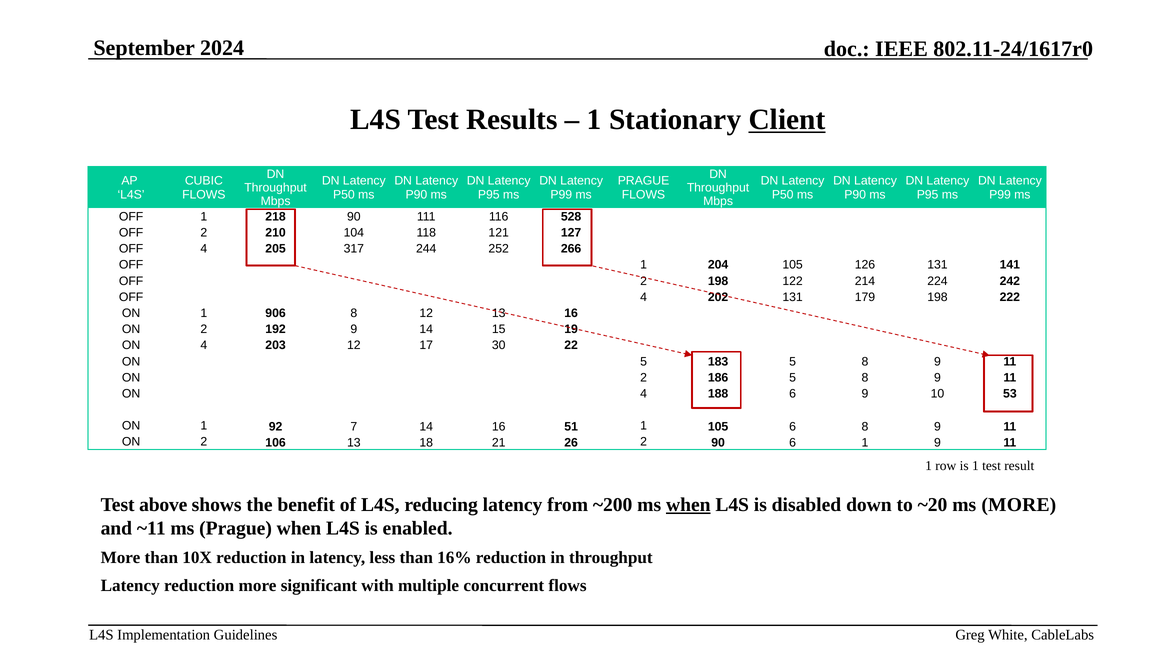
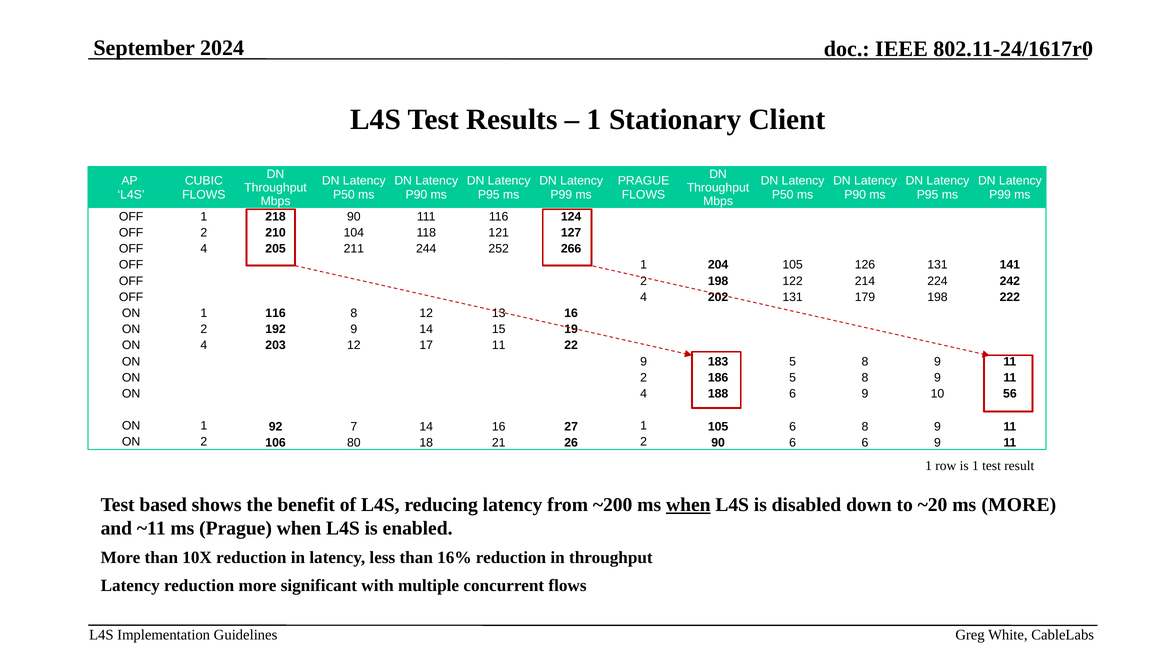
Client underline: present -> none
528: 528 -> 124
317: 317 -> 211
1 906: 906 -> 116
17 30: 30 -> 11
ON 5: 5 -> 9
53: 53 -> 56
51: 51 -> 27
106 13: 13 -> 80
6 1: 1 -> 6
above: above -> based
